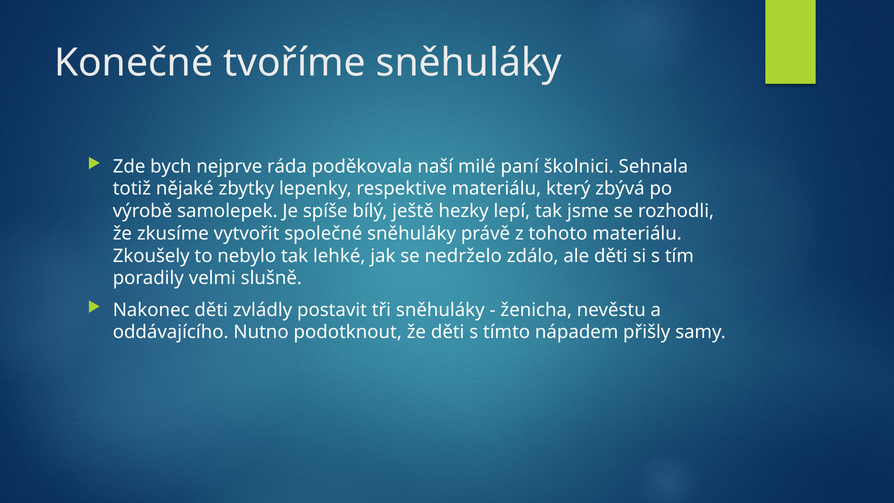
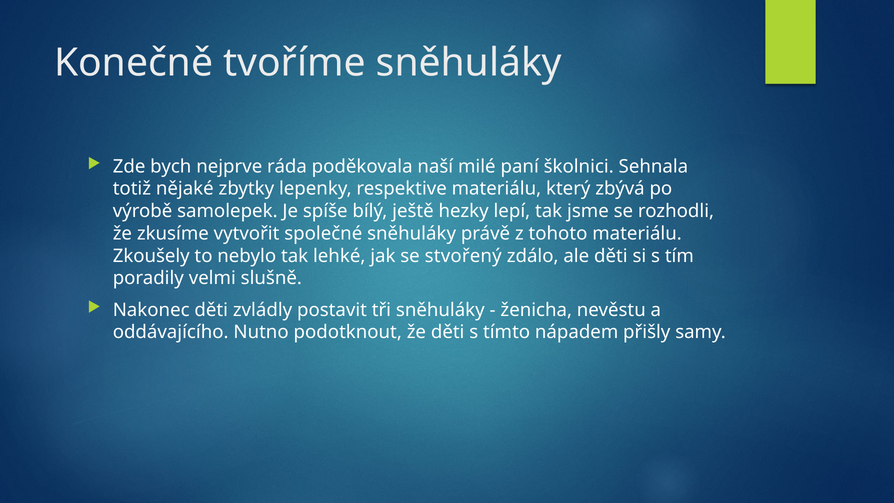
nedrželo: nedrželo -> stvořený
